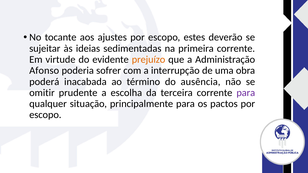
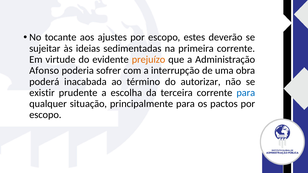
ausência: ausência -> autorizar
omitir: omitir -> existir
para at (246, 93) colour: purple -> blue
